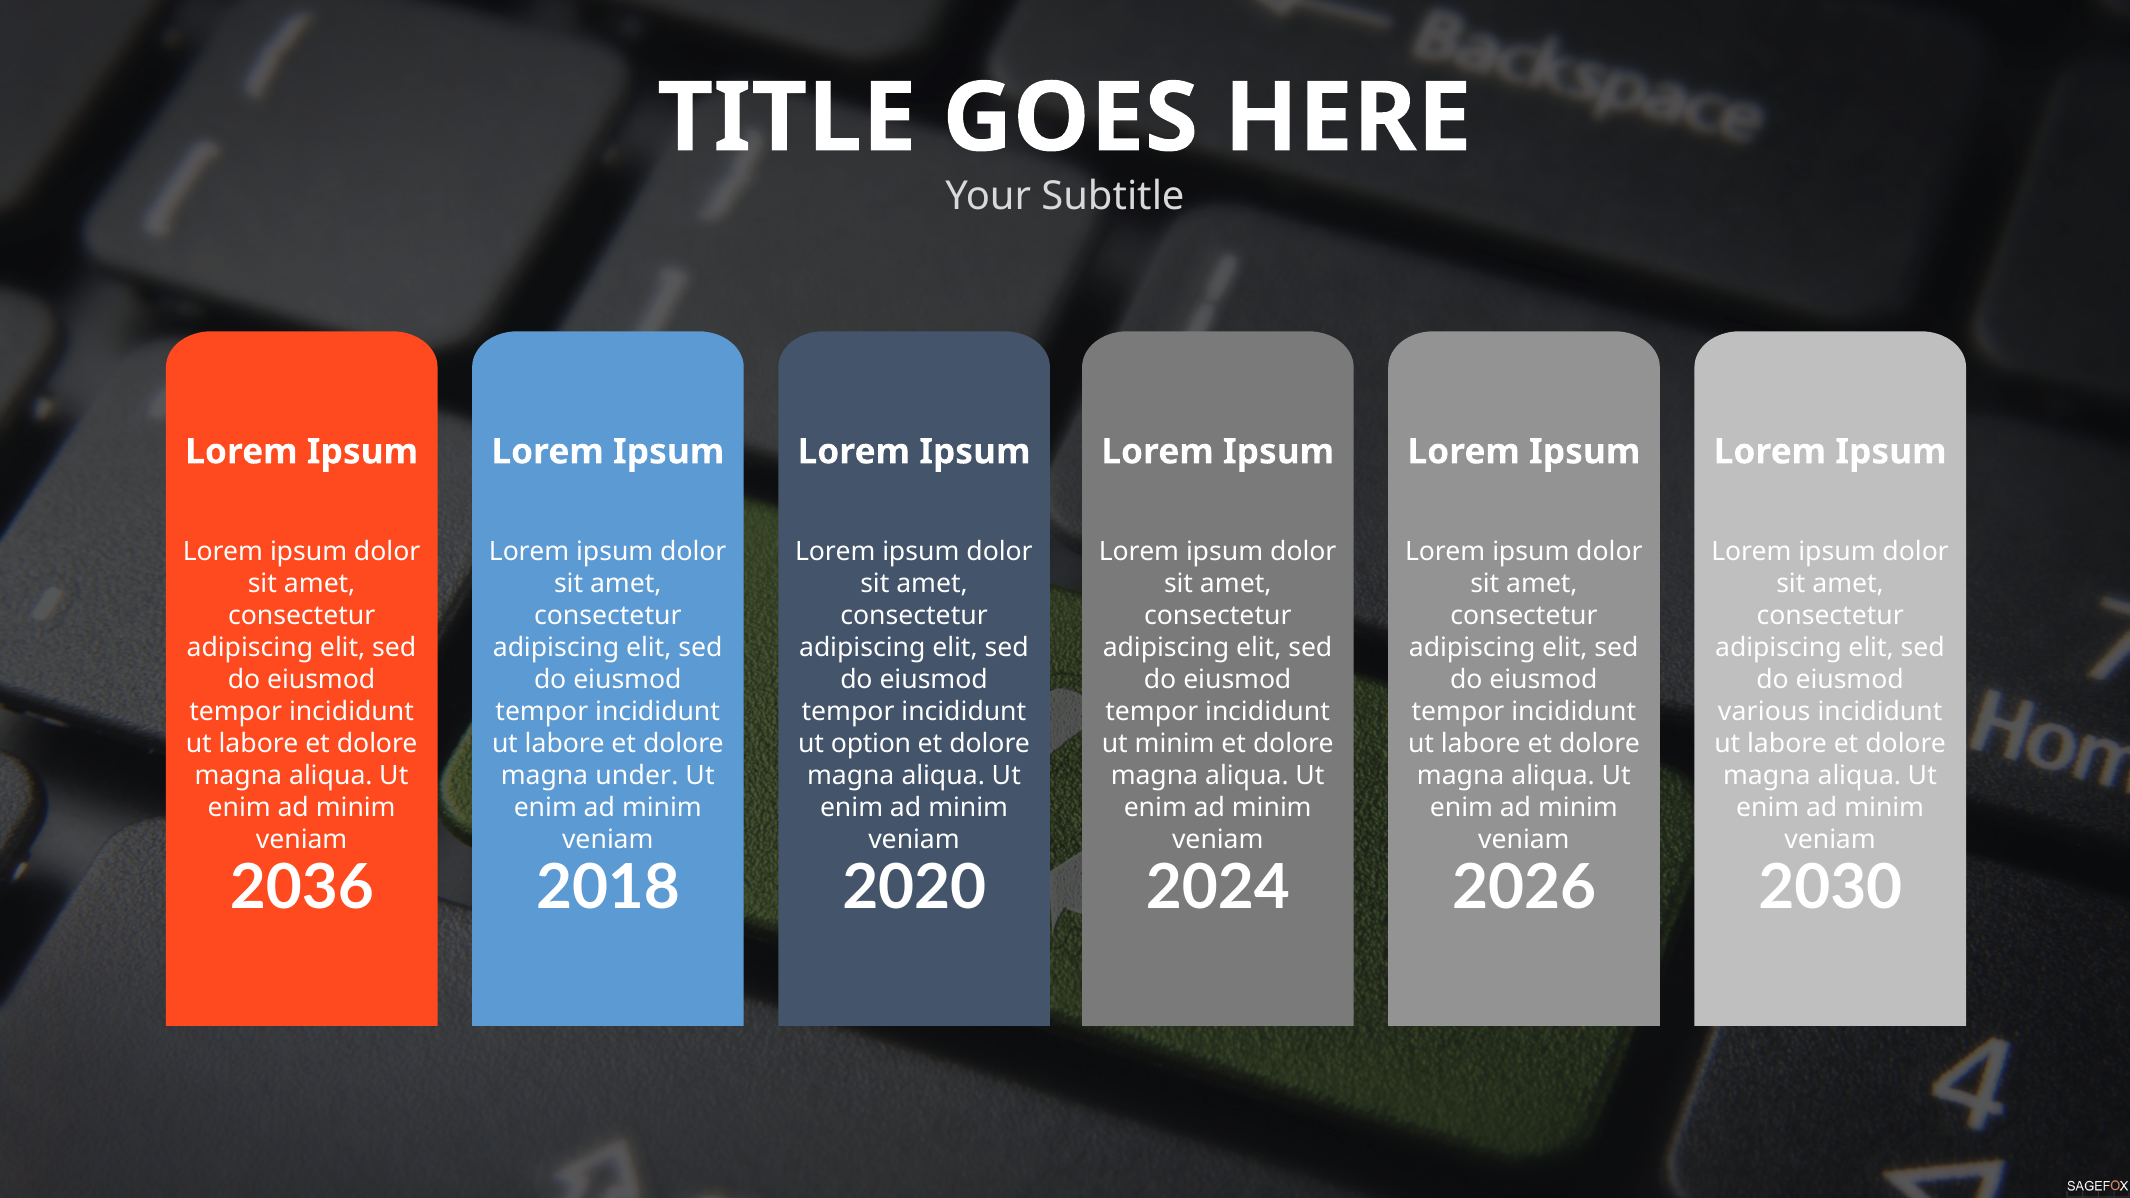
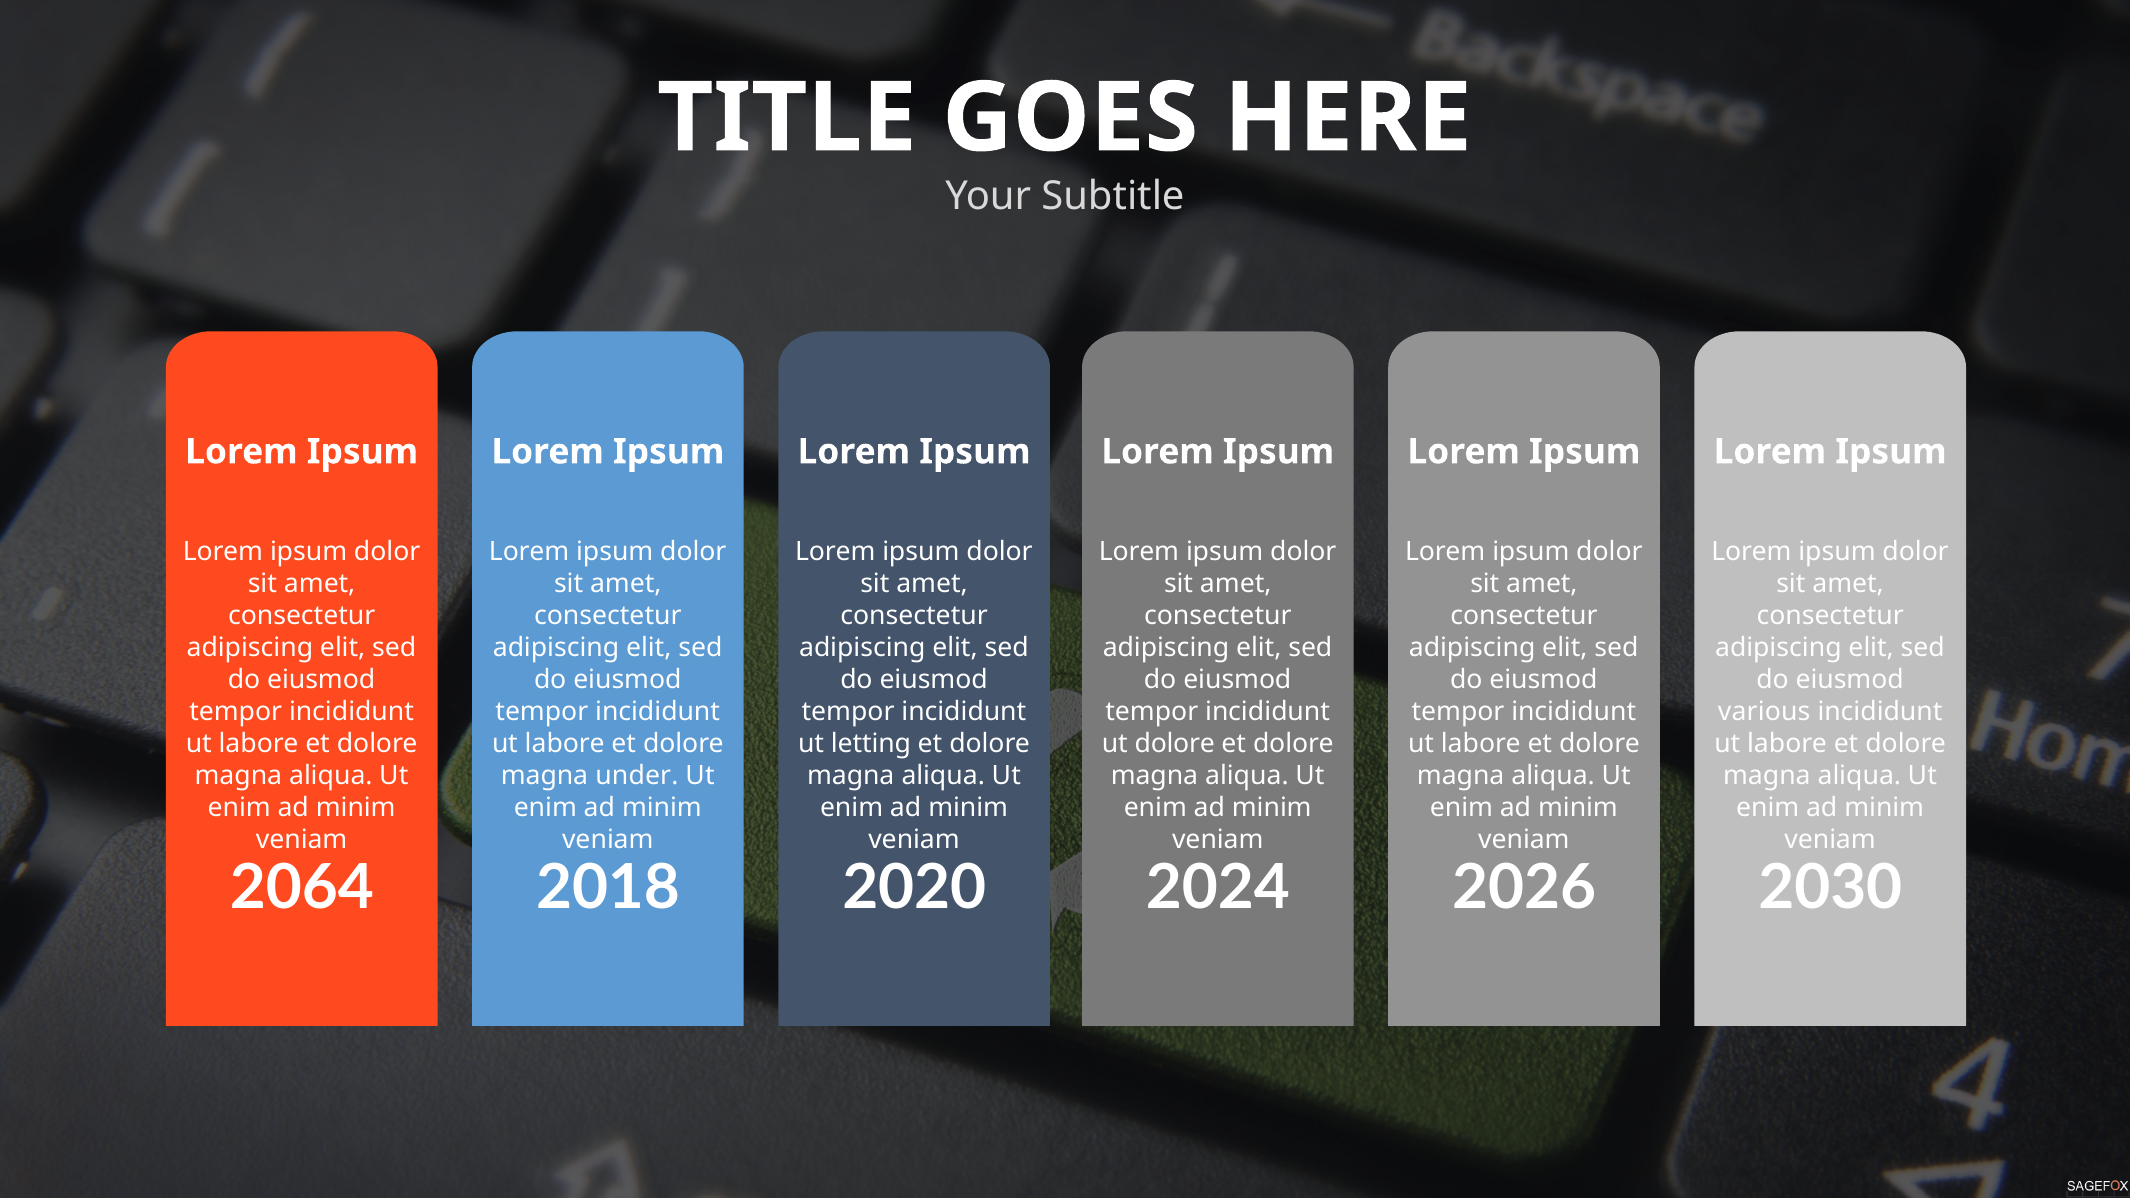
option: option -> letting
ut minim: minim -> dolore
2036: 2036 -> 2064
